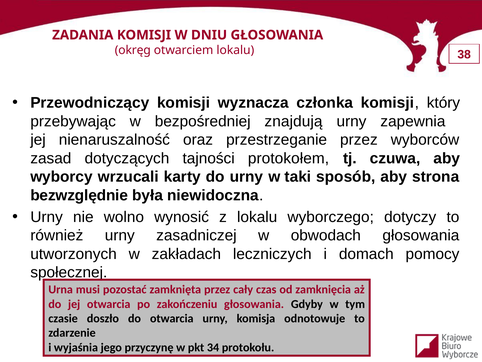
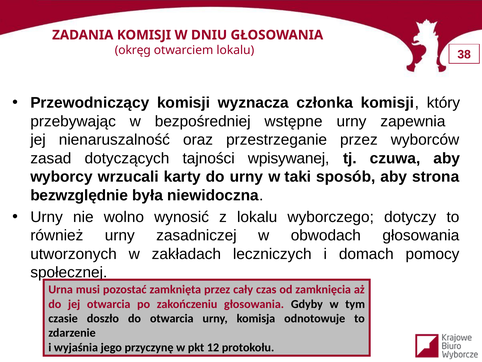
znajdują: znajdują -> wstępne
protokołem: protokołem -> wpisywanej
34: 34 -> 12
